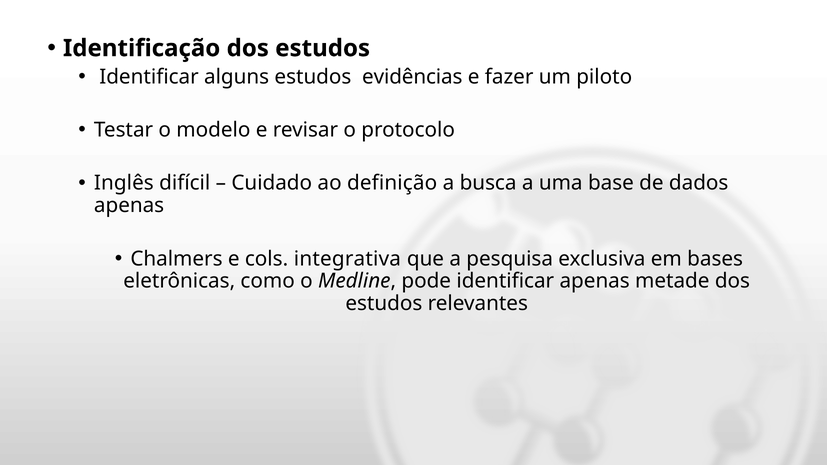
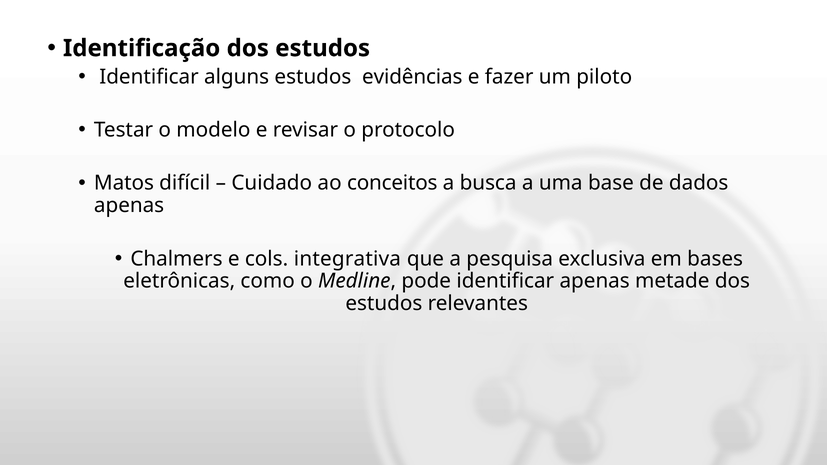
Inglês: Inglês -> Matos
definição: definição -> conceitos
